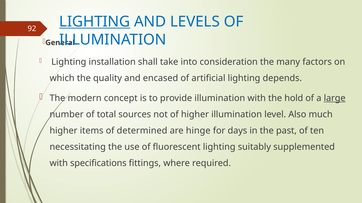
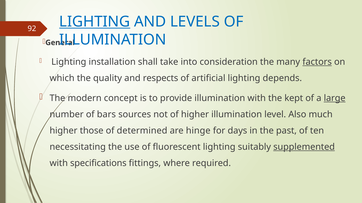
factors underline: none -> present
encased: encased -> respects
hold: hold -> kept
total: total -> bars
items: items -> those
supplemented underline: none -> present
